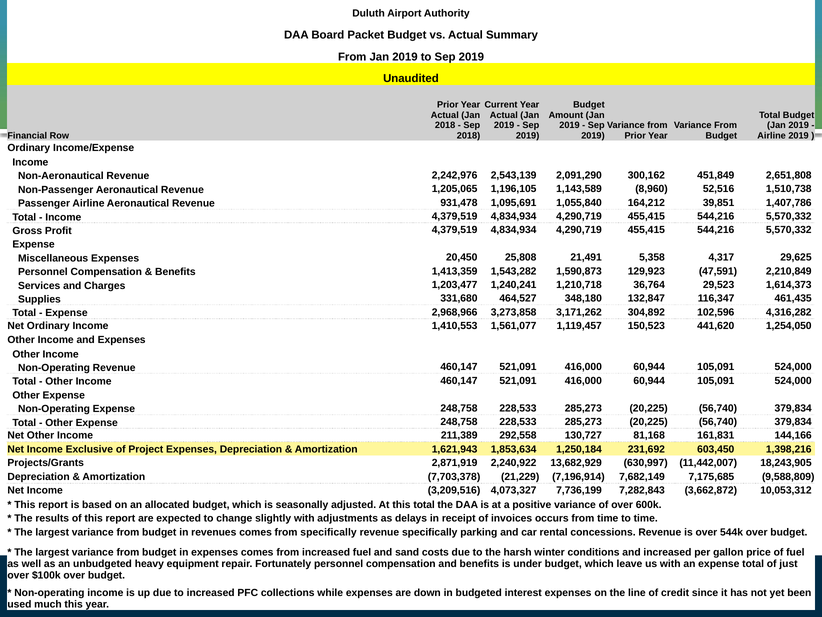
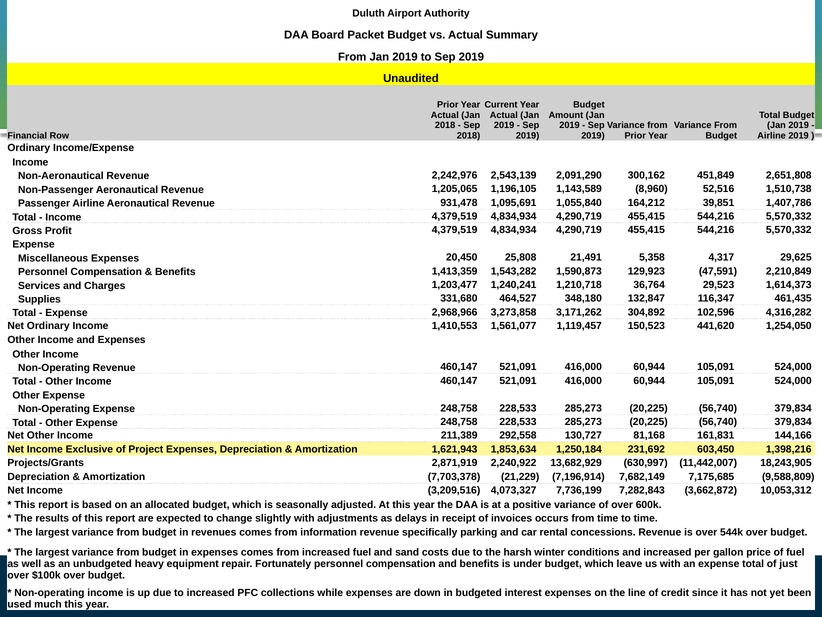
At this total: total -> year
from specifically: specifically -> information
